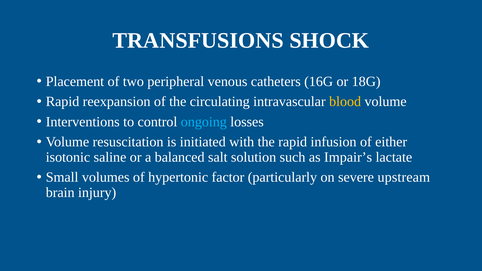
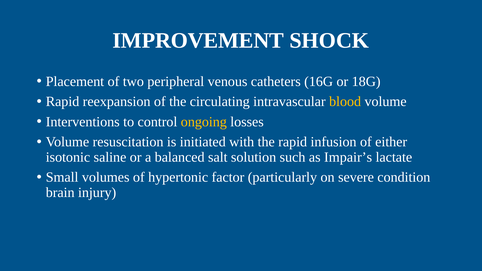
TRANSFUSIONS: TRANSFUSIONS -> IMPROVEMENT
ongoing colour: light blue -> yellow
upstream: upstream -> condition
